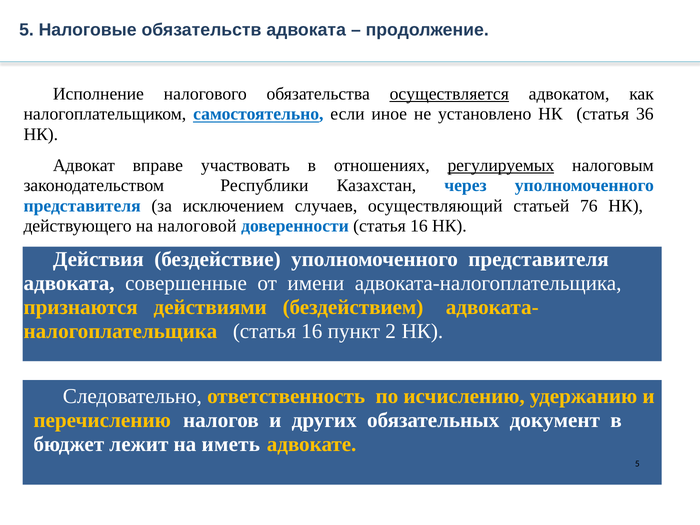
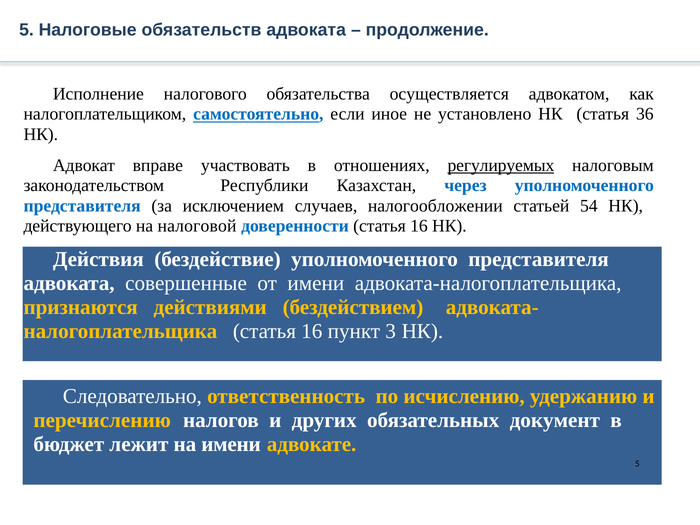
осуществляется underline: present -> none
осуществляющий: осуществляющий -> налогообложении
76: 76 -> 54
2: 2 -> 3
на иметь: иметь -> имени
